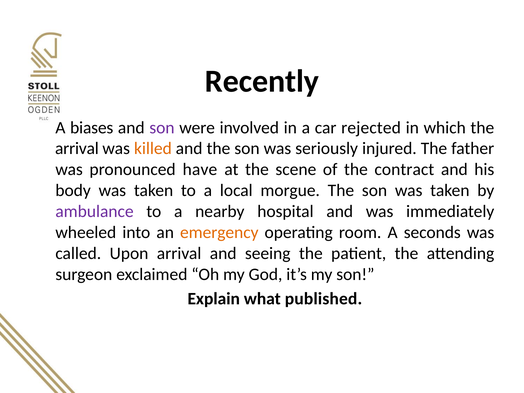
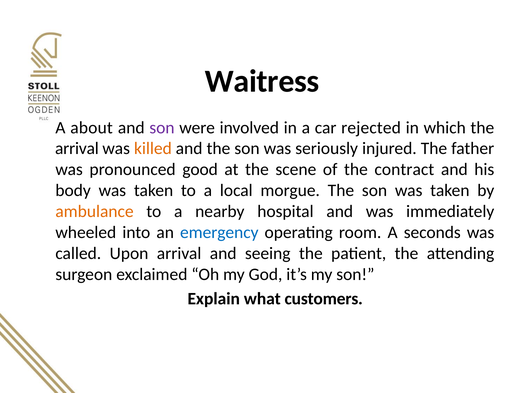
Recently: Recently -> Waitress
biases: biases -> about
have: have -> good
ambulance colour: purple -> orange
emergency colour: orange -> blue
published: published -> customers
